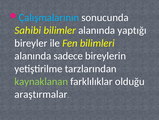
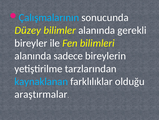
Sahibi: Sahibi -> Düzey
yaptığı: yaptığı -> gerekli
kaynaklanan colour: light green -> light blue
